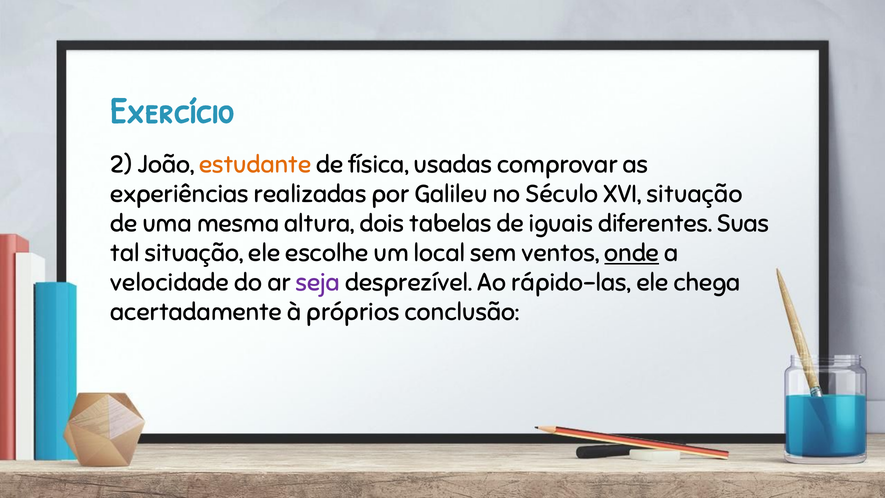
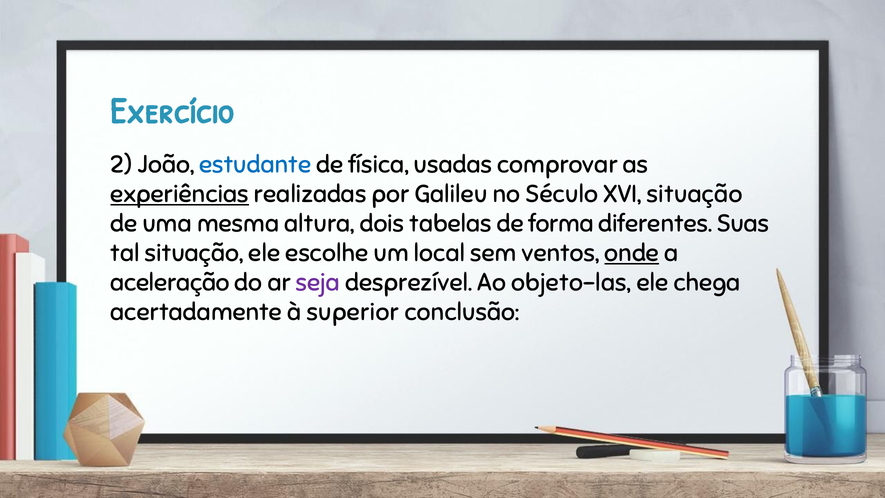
estudante colour: orange -> blue
experiências underline: none -> present
iguais: iguais -> forma
velocidade: velocidade -> aceleração
rápido-las: rápido-las -> objeto-las
próprios: próprios -> superior
